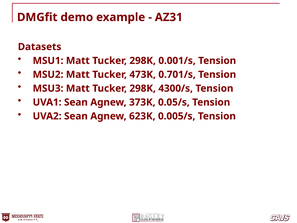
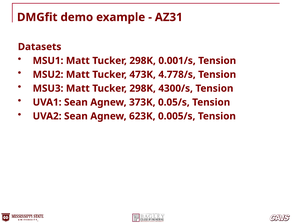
0.701/s: 0.701/s -> 4.778/s
